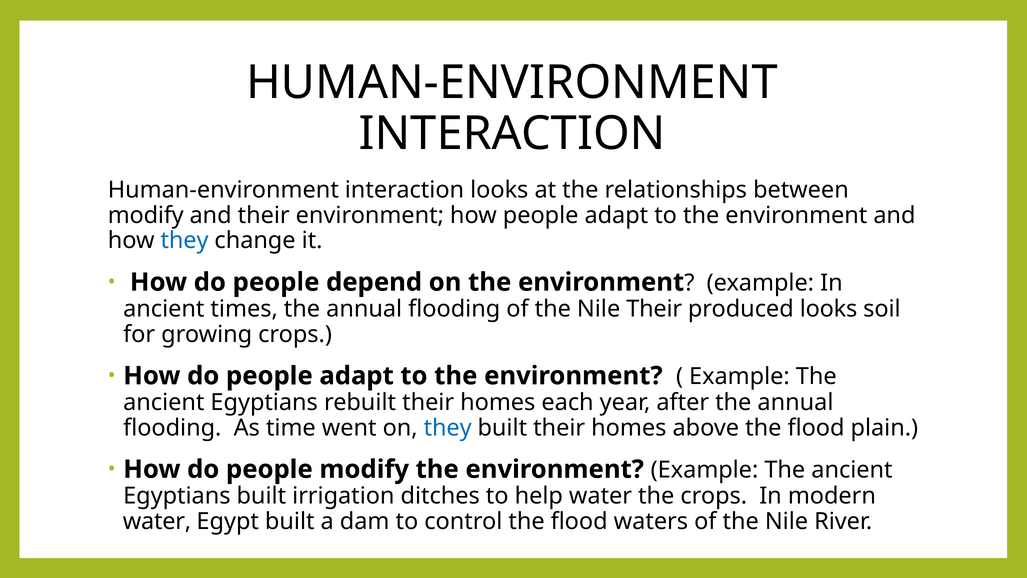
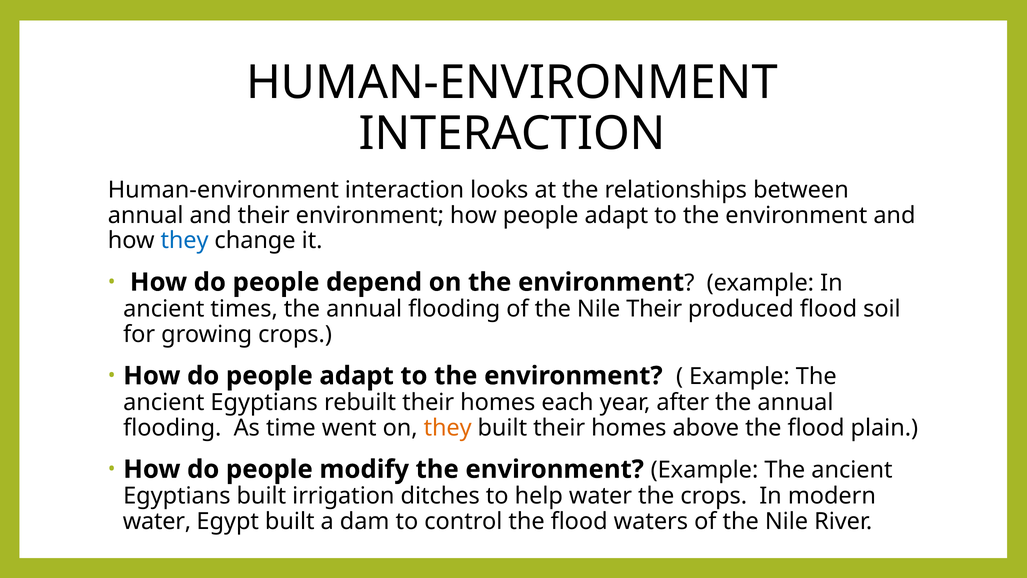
modify at (146, 215): modify -> annual
produced looks: looks -> flood
they at (448, 428) colour: blue -> orange
